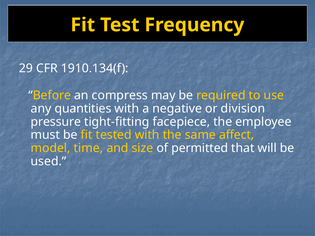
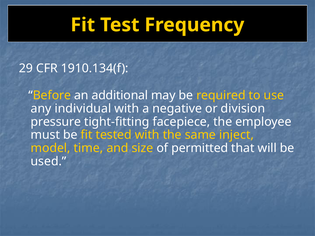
compress: compress -> additional
quantities: quantities -> individual
affect: affect -> inject
